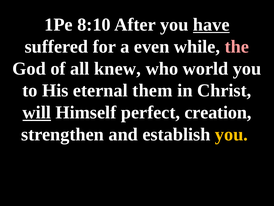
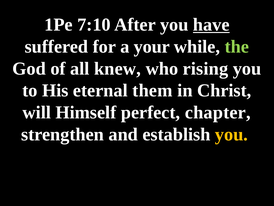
8:10: 8:10 -> 7:10
even: even -> your
the colour: pink -> light green
world: world -> rising
will underline: present -> none
creation: creation -> chapter
